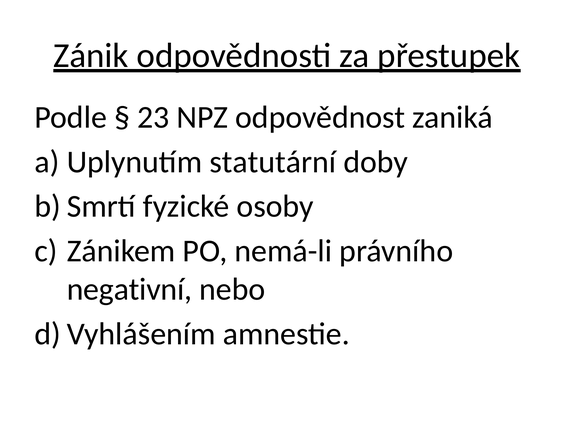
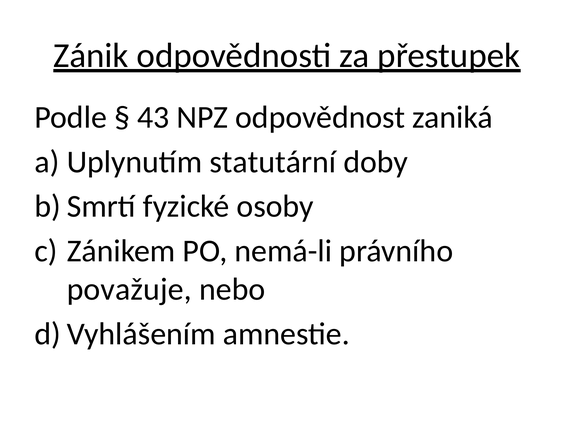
23: 23 -> 43
negativní: negativní -> považuje
